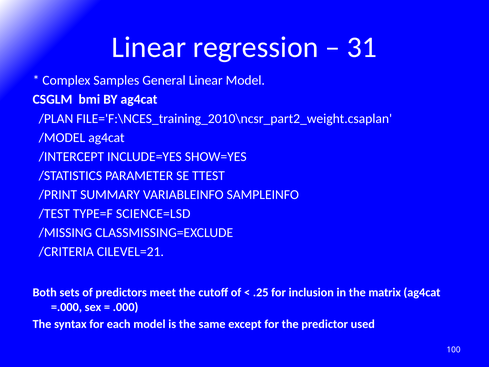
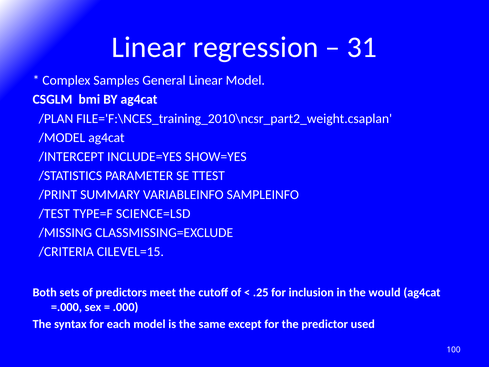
CILEVEL=21: CILEVEL=21 -> CILEVEL=15
matrix: matrix -> would
